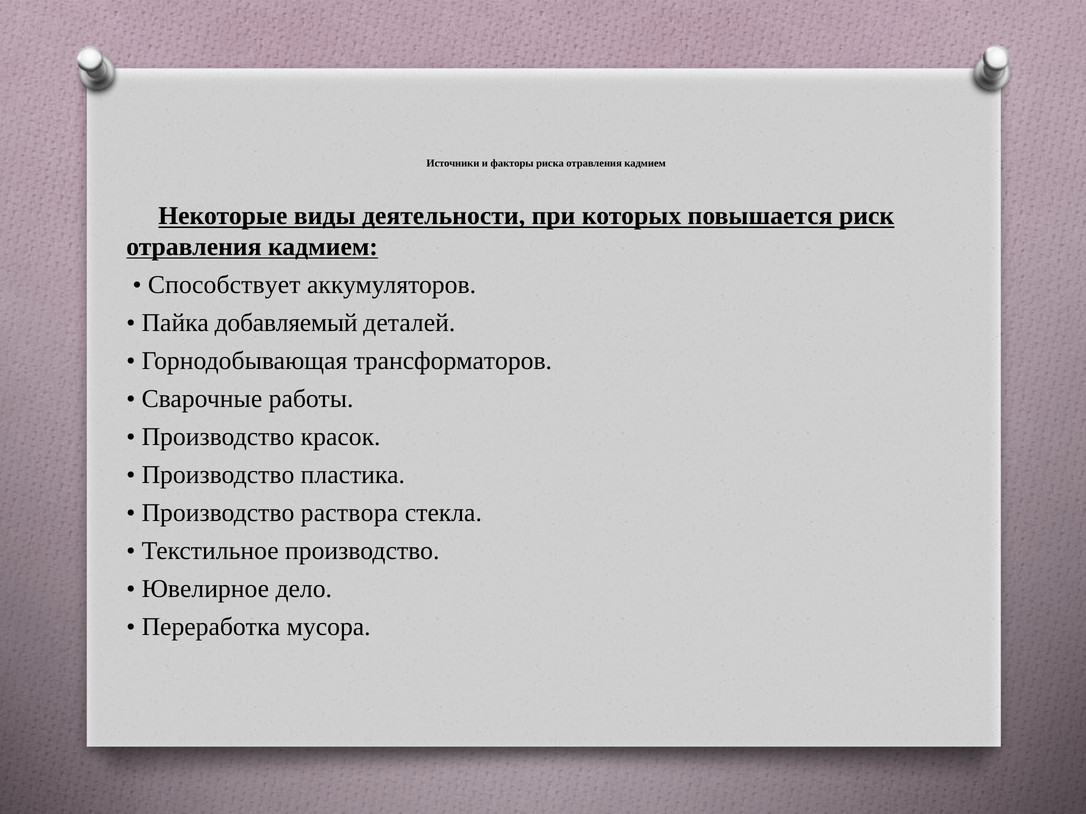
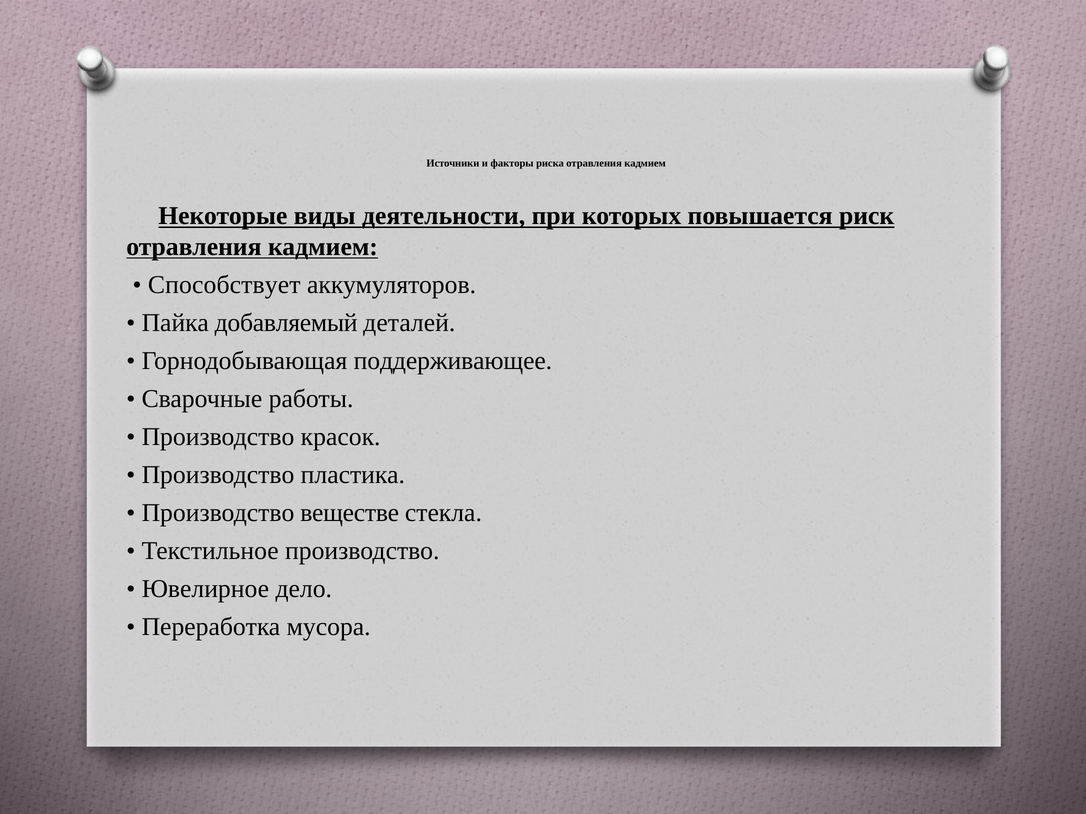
трансформаторов: трансформаторов -> поддерживающее
раствора: раствора -> веществе
